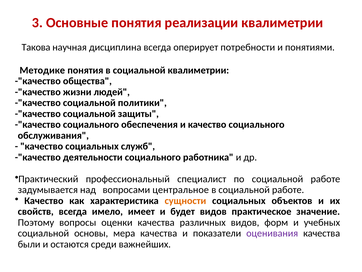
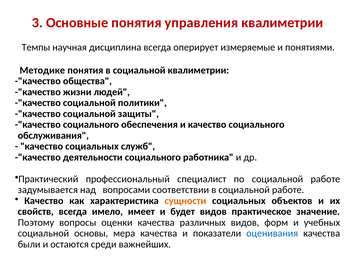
реализации: реализации -> управления
Такова: Такова -> Темпы
потребности: потребности -> измеряемые
центральное: центральное -> соответствии
оценивания colour: purple -> blue
